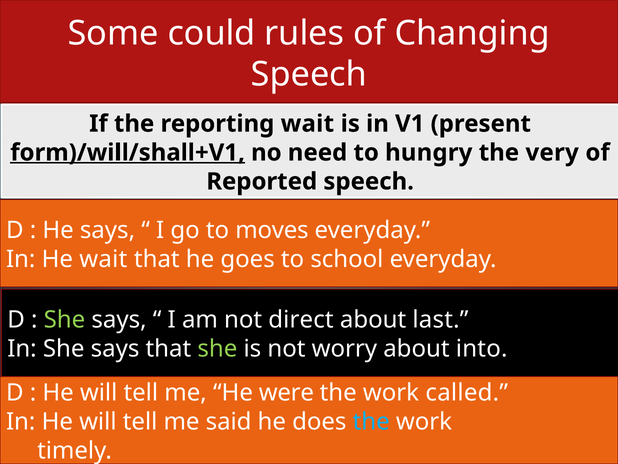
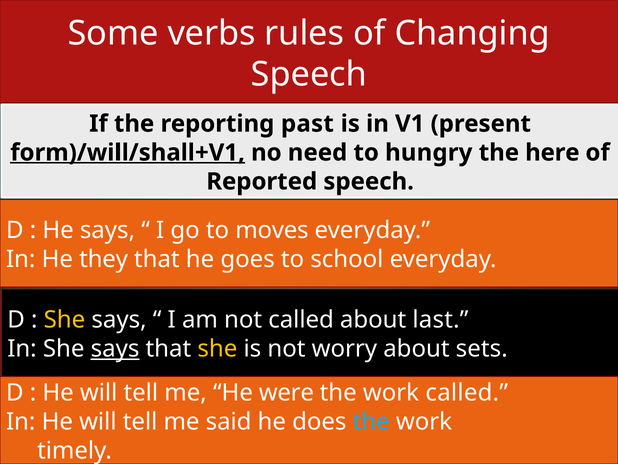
could: could -> verbs
reporting wait: wait -> past
very: very -> here
He wait: wait -> they
She at (64, 320) colour: light green -> yellow
not direct: direct -> called
says at (115, 348) underline: none -> present
she at (217, 348) colour: light green -> yellow
into: into -> sets
